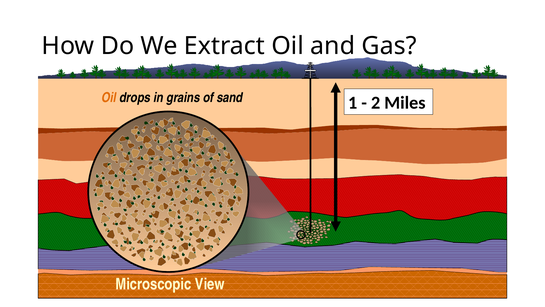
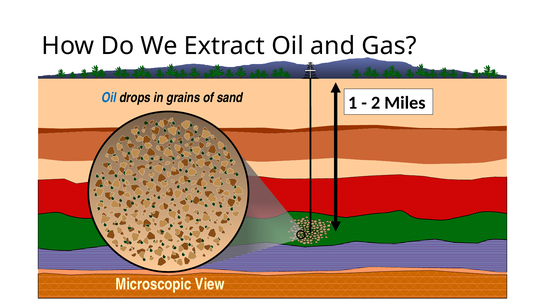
Oil at (109, 98) colour: orange -> blue
